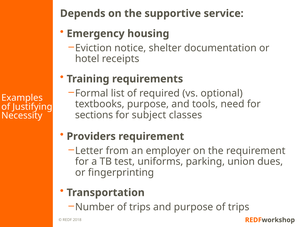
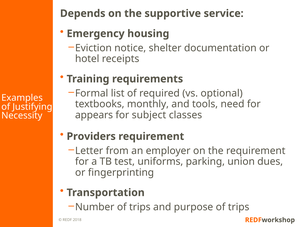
textbooks purpose: purpose -> monthly
sections: sections -> appears
